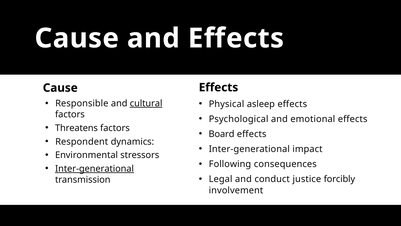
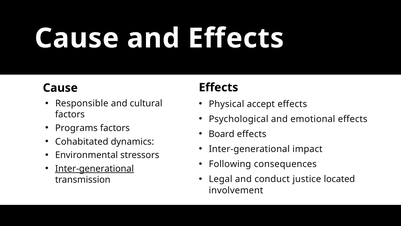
cultural underline: present -> none
asleep: asleep -> accept
Threatens: Threatens -> Programs
Respondent: Respondent -> Cohabitated
forcibly: forcibly -> located
